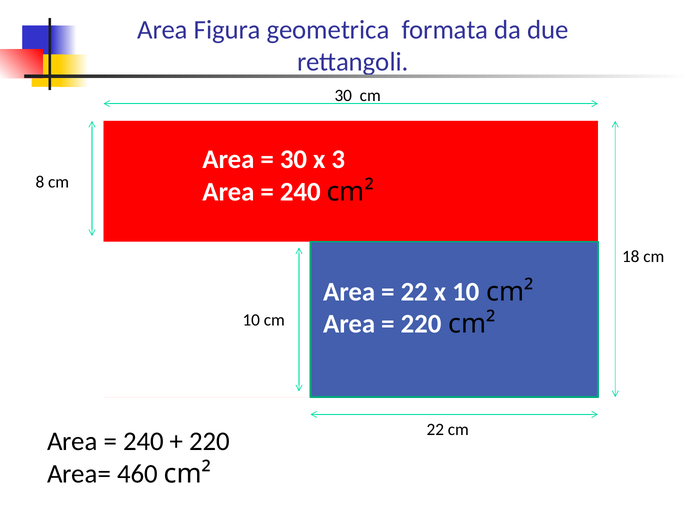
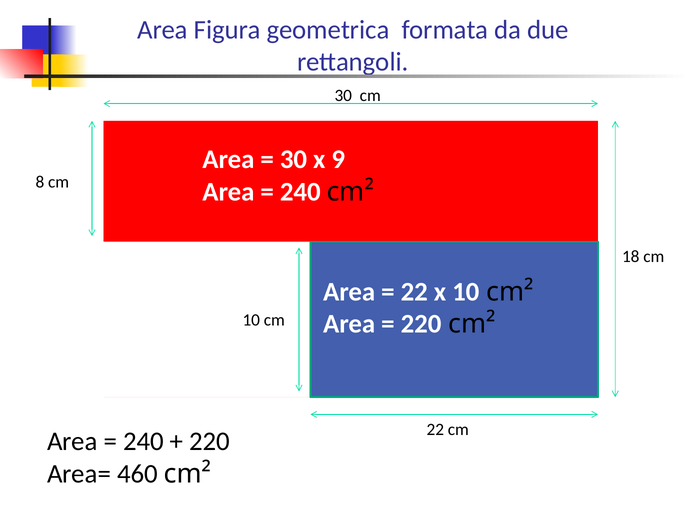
3: 3 -> 9
